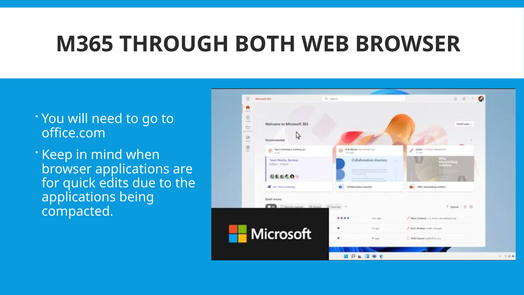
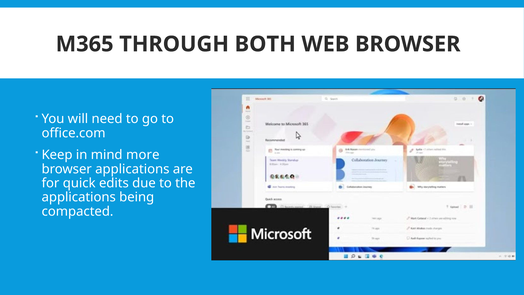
when: when -> more
